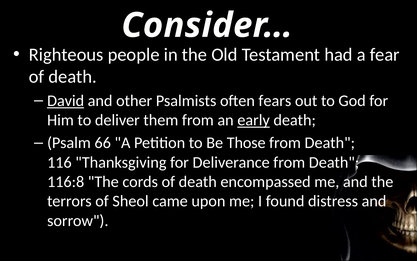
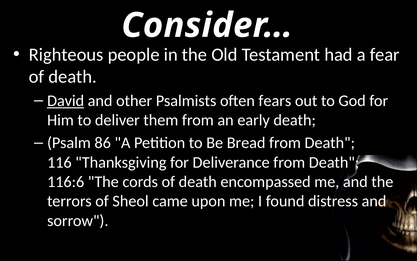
early underline: present -> none
66: 66 -> 86
Those: Those -> Bread
116:8: 116:8 -> 116:6
